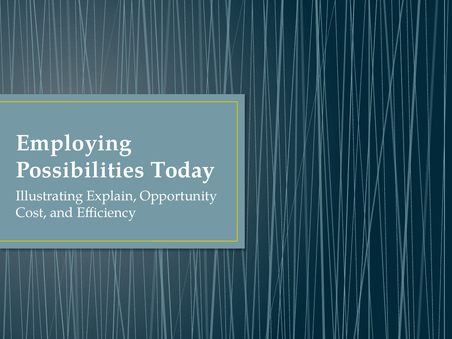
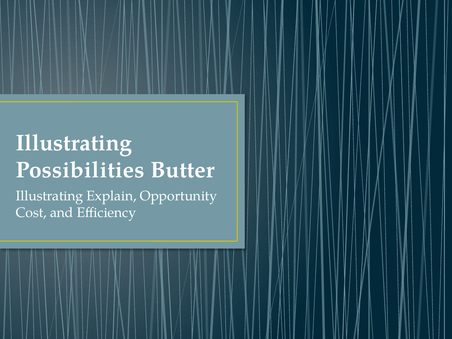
Employing at (74, 143): Employing -> Illustrating
Today: Today -> Butter
